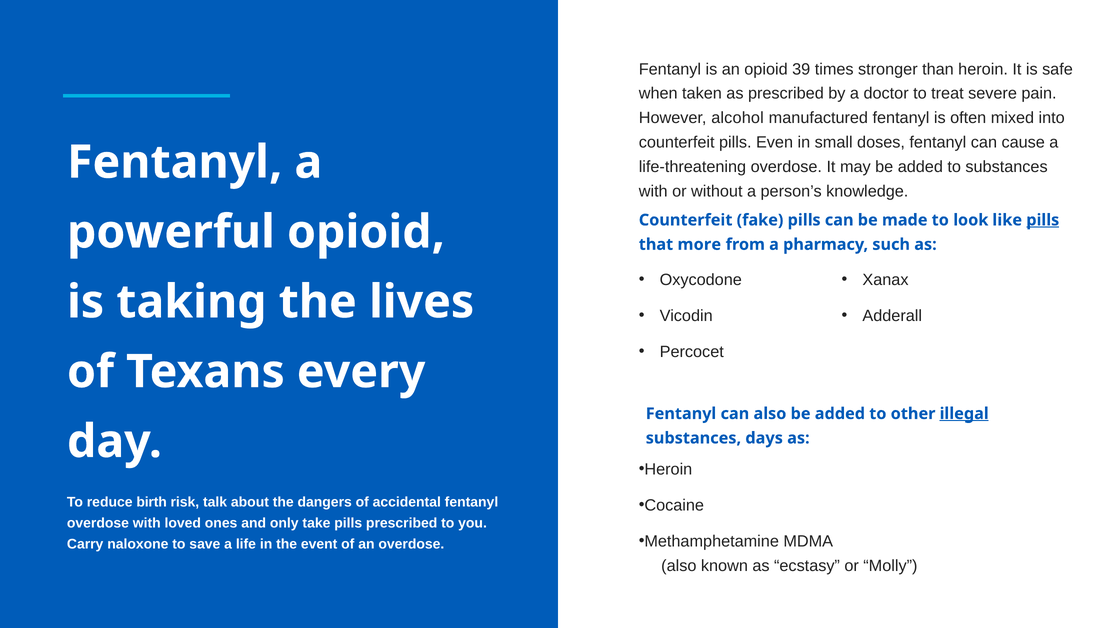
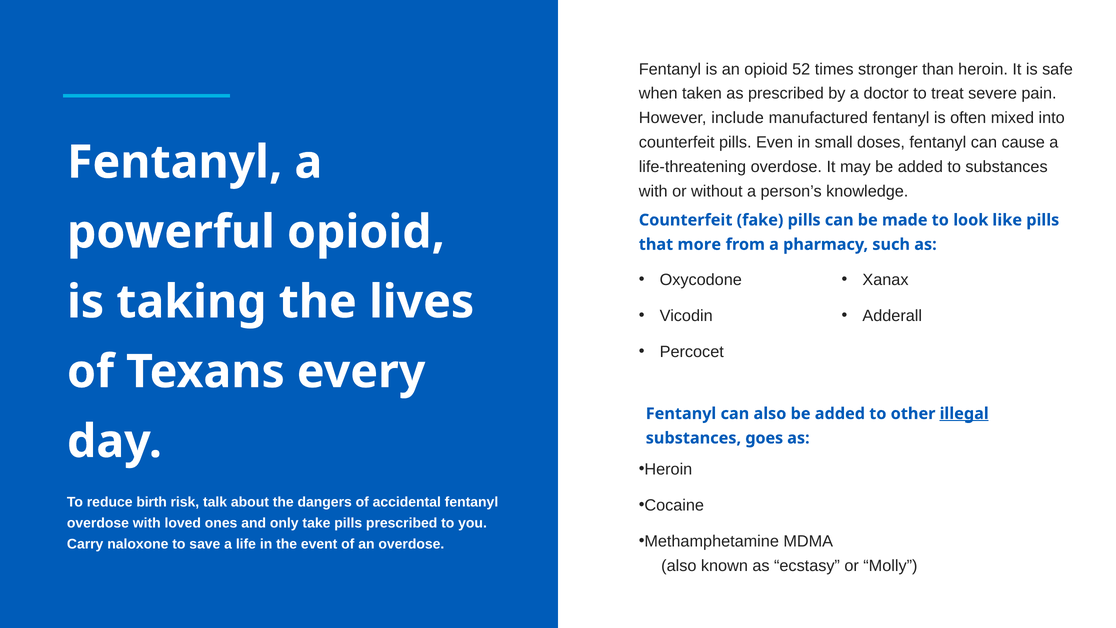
39: 39 -> 52
alcohol: alcohol -> include
pills at (1043, 220) underline: present -> none
days: days -> goes
